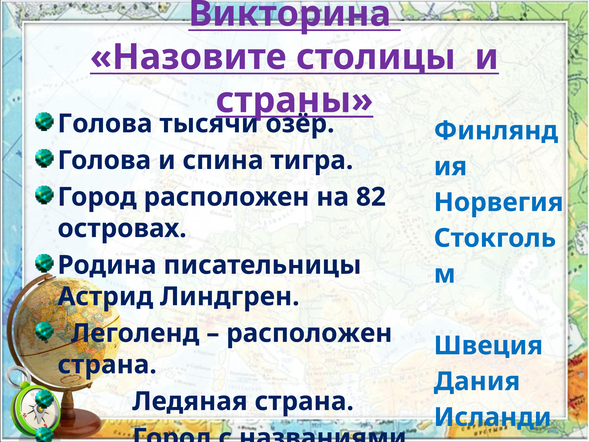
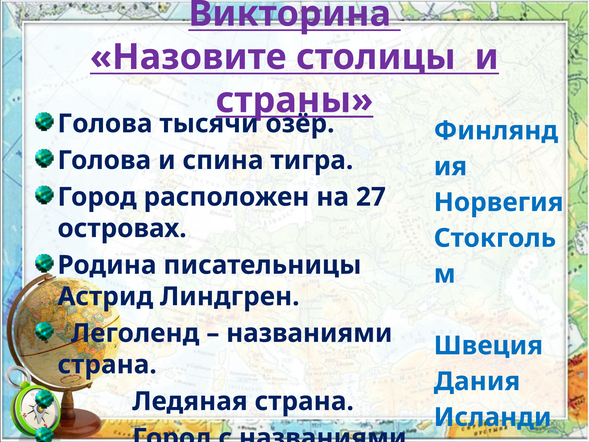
82: 82 -> 27
расположен at (309, 333): расположен -> названиями
